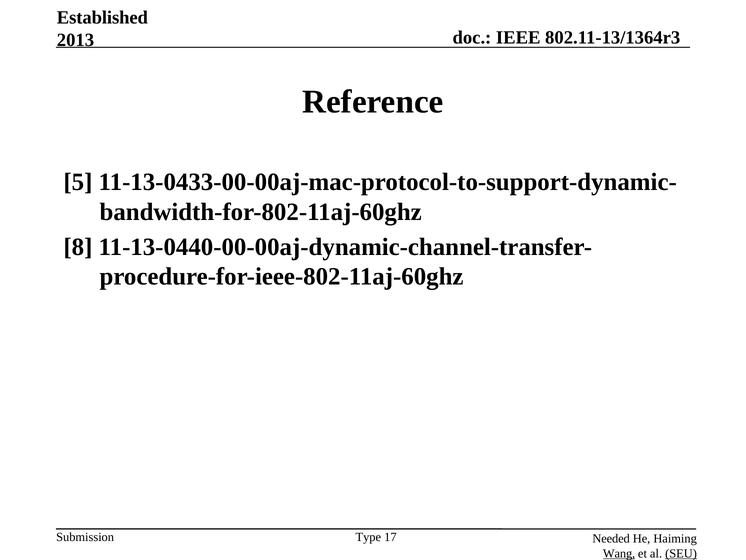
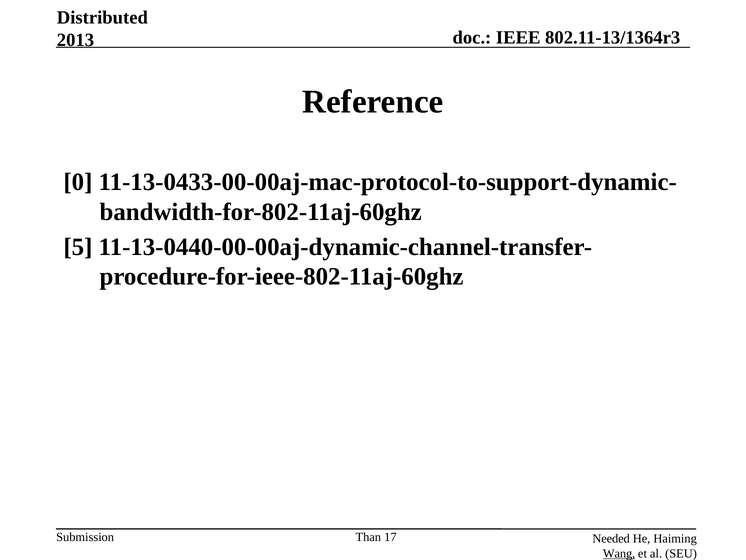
Established: Established -> Distributed
5: 5 -> 0
8: 8 -> 5
Type: Type -> Than
SEU underline: present -> none
